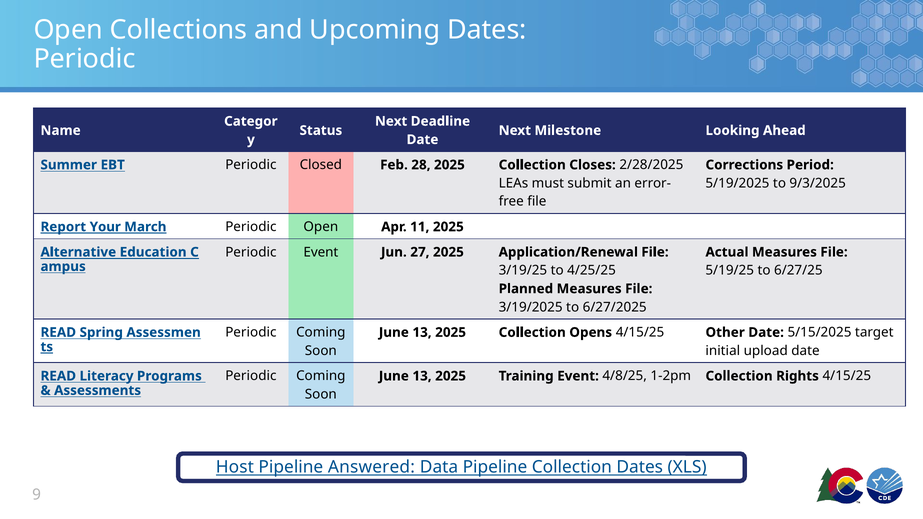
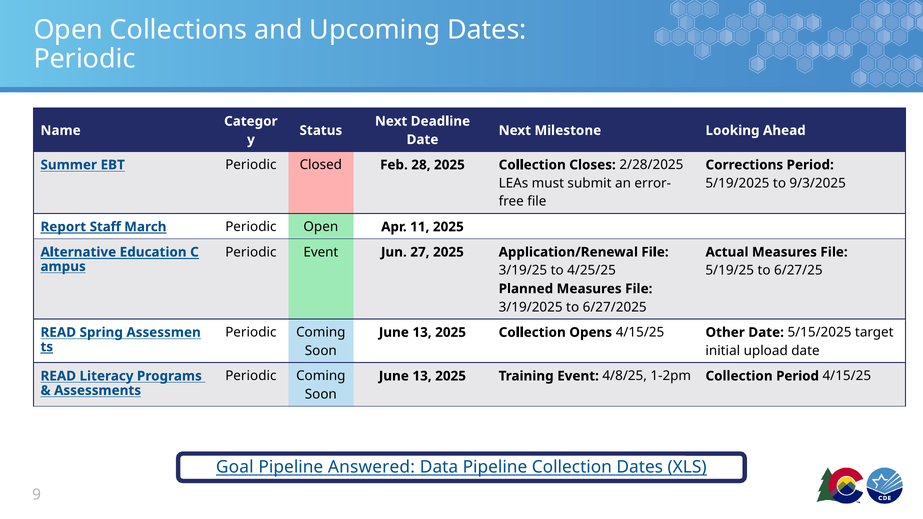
Your: Your -> Staff
Collection Rights: Rights -> Period
Host: Host -> Goal
